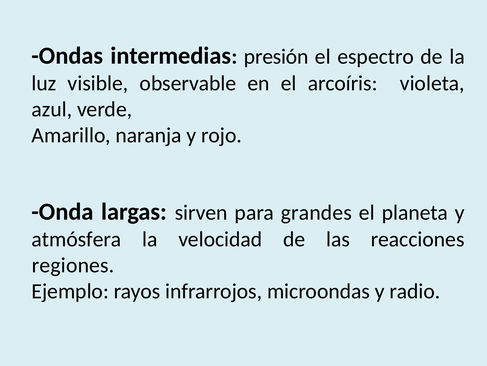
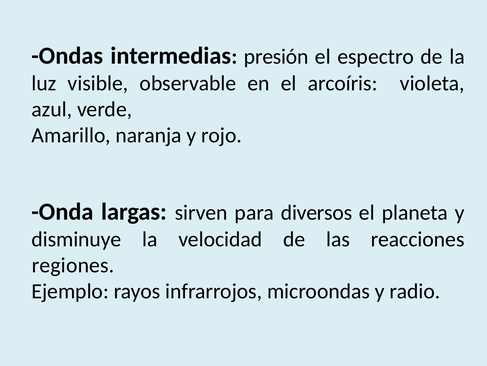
grandes: grandes -> diversos
atmósfera: atmósfera -> disminuye
